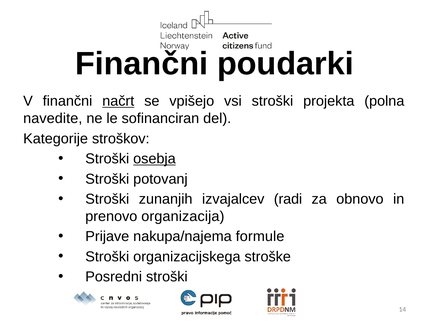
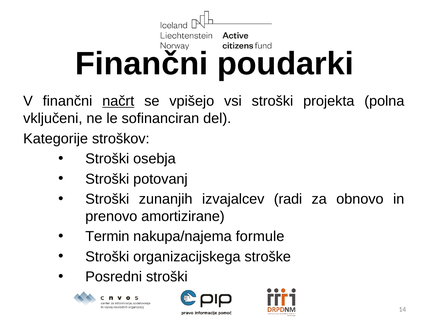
navedite: navedite -> vključeni
osebja underline: present -> none
organizacija: organizacija -> amortizirane
Prijave: Prijave -> Termin
